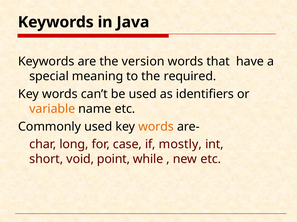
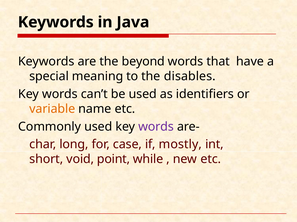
version: version -> beyond
required: required -> disables
words at (156, 127) colour: orange -> purple
